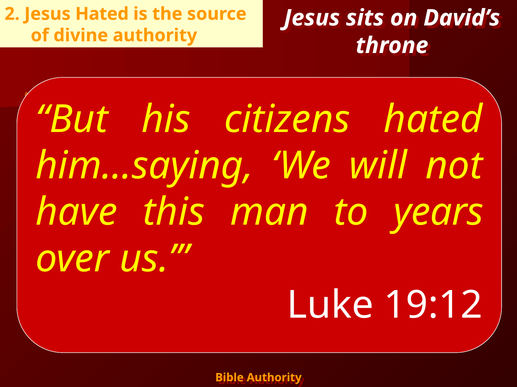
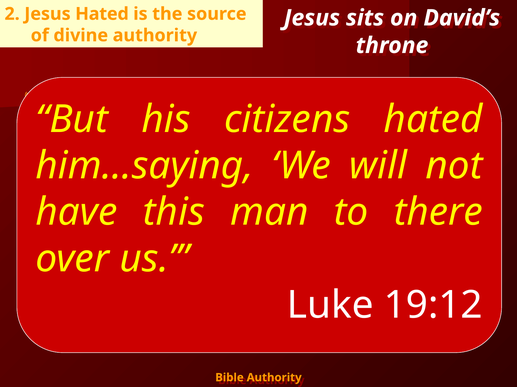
years: years -> there
